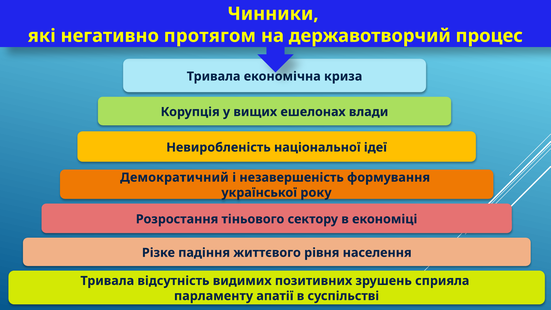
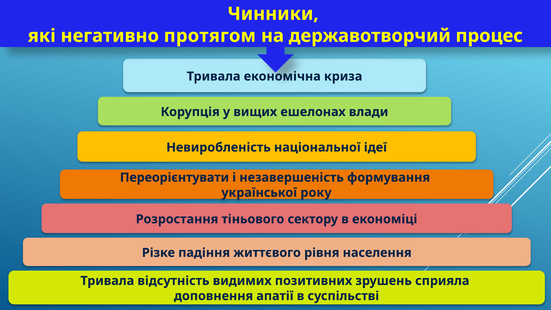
Демократичний: Демократичний -> Переорієнтувати
парламенту: парламенту -> доповнення
